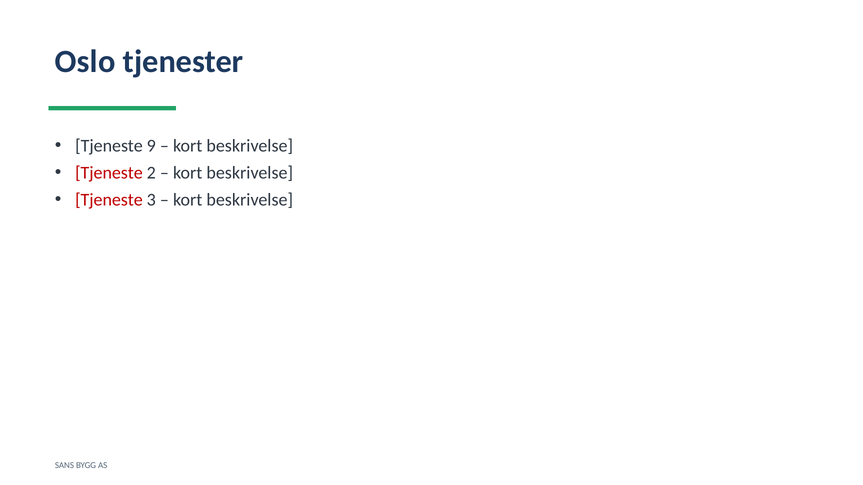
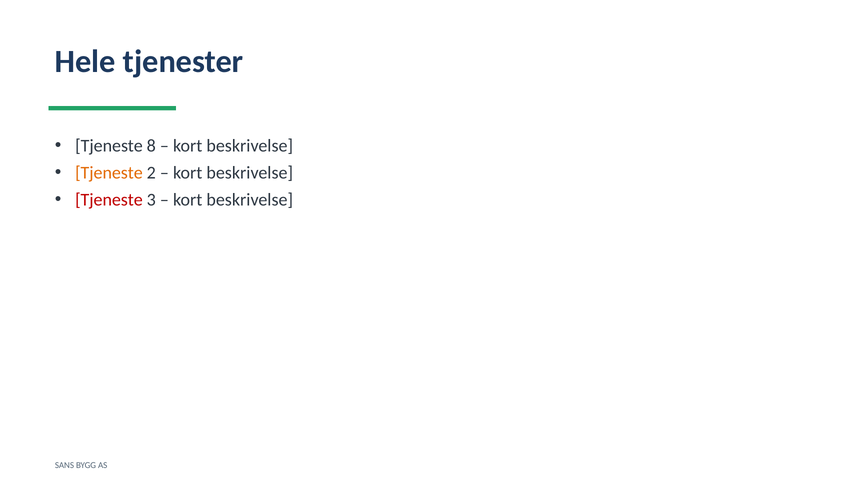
Oslo: Oslo -> Hele
9: 9 -> 8
Tjeneste at (109, 173) colour: red -> orange
